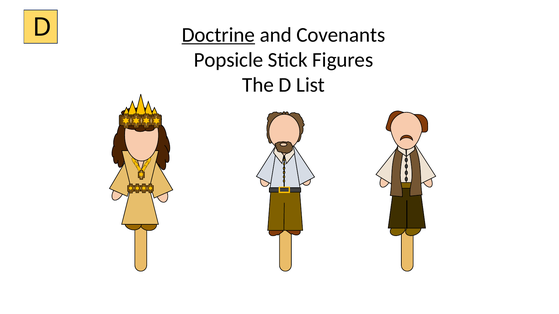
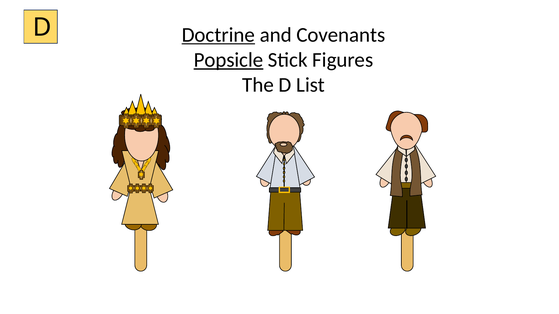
Popsicle underline: none -> present
